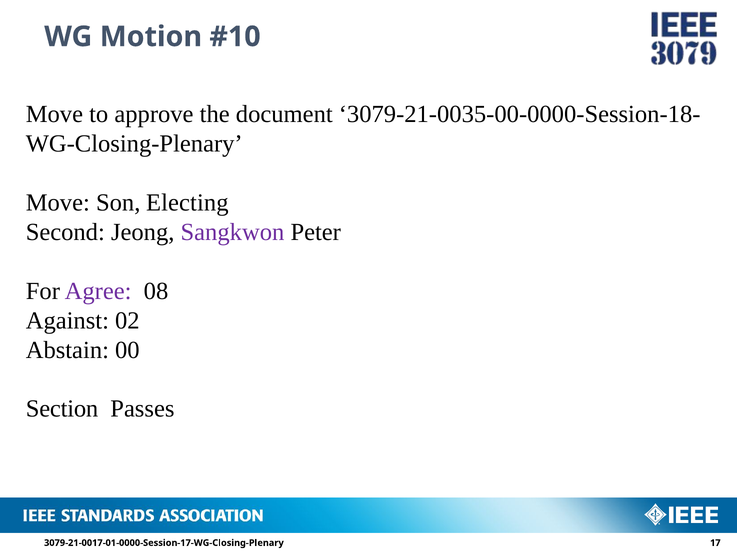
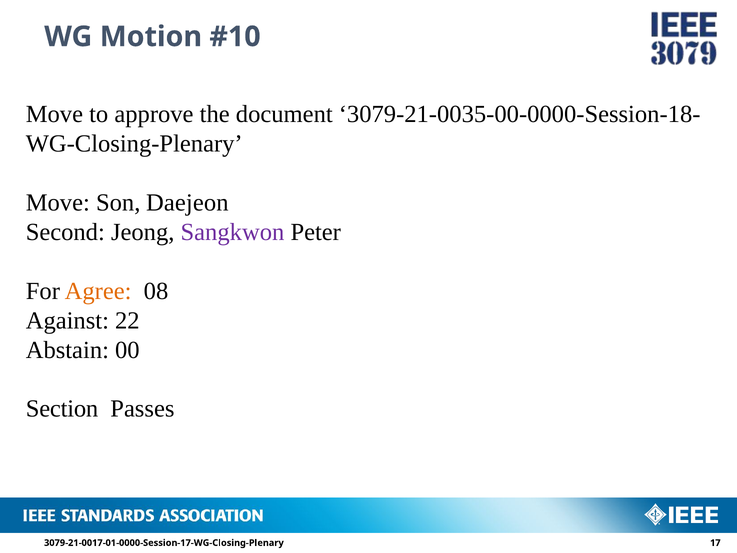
Electing: Electing -> Daejeon
Agree colour: purple -> orange
02: 02 -> 22
